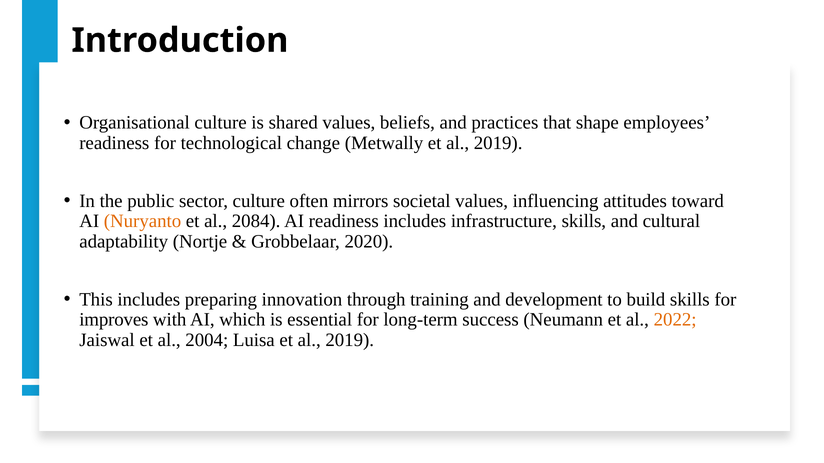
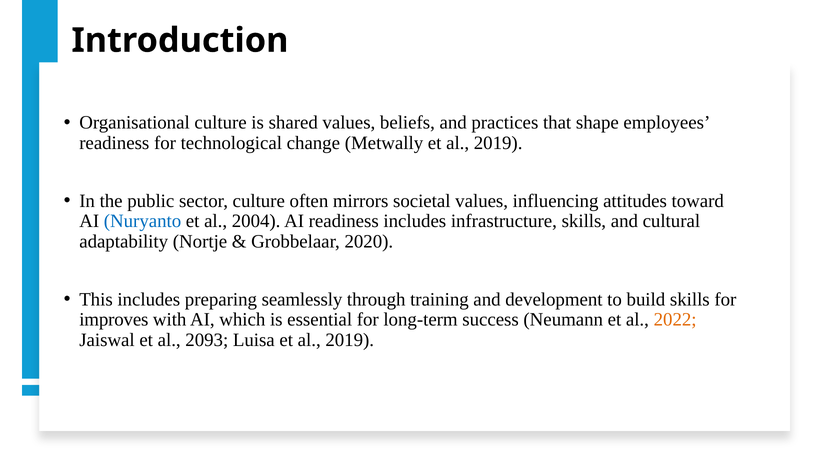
Nuryanto colour: orange -> blue
2084: 2084 -> 2004
innovation: innovation -> seamlessly
2004: 2004 -> 2093
